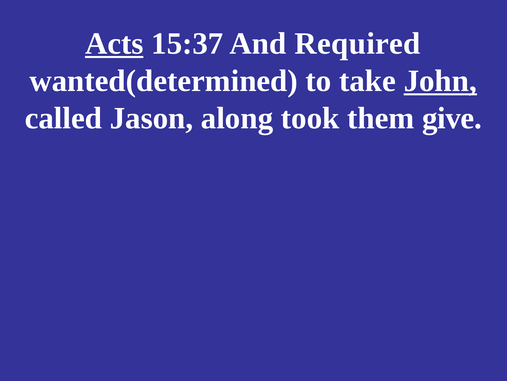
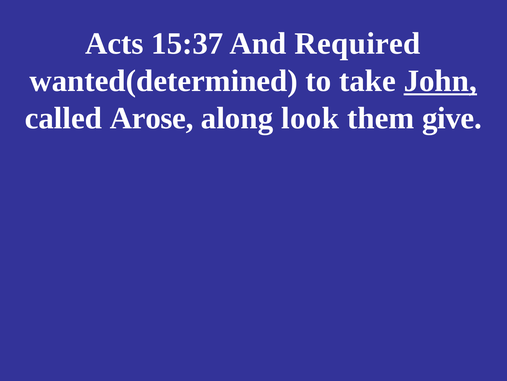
Acts underline: present -> none
Jason: Jason -> Arose
took: took -> look
